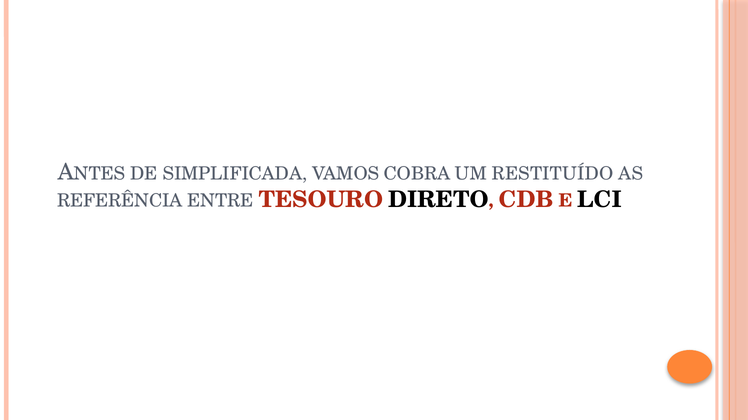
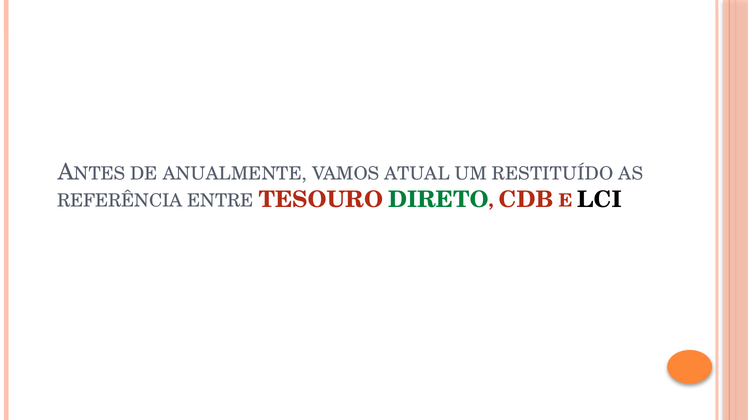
SIMPLIFICADA: SIMPLIFICADA -> ANUALMENTE
COBRA: COBRA -> ATUAL
DIRETO colour: black -> green
